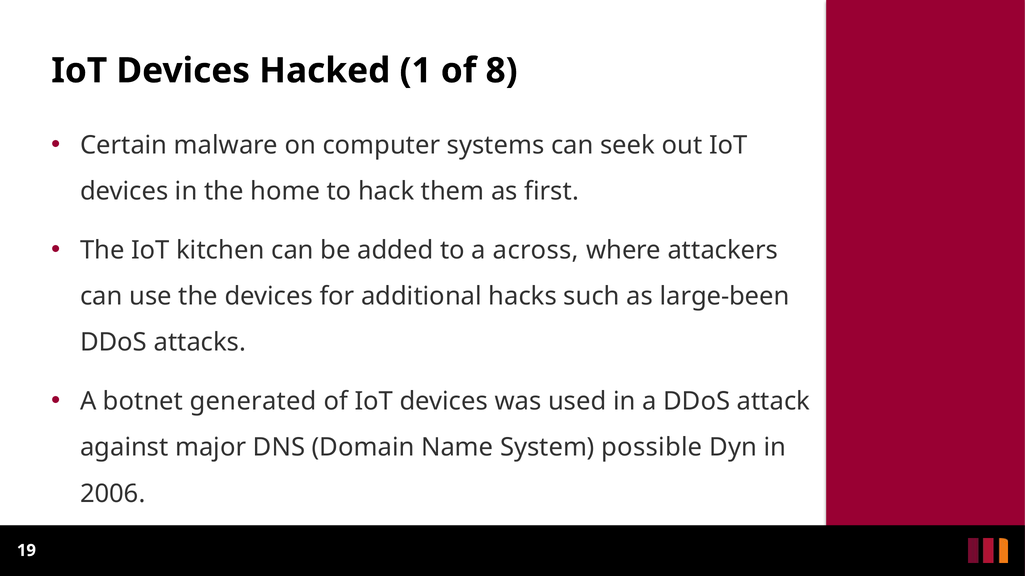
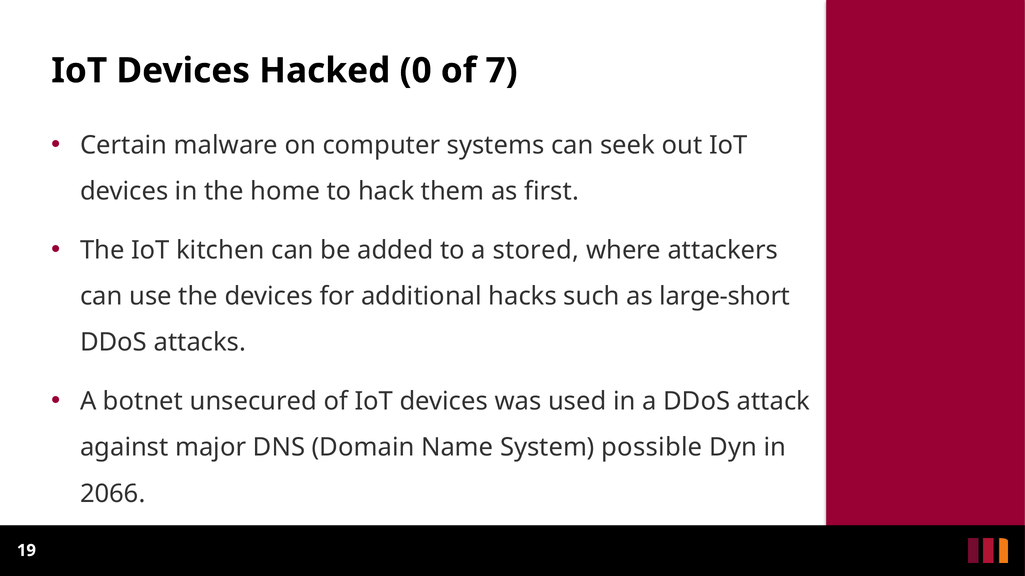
1: 1 -> 0
8: 8 -> 7
across: across -> stored
large-been: large-been -> large-short
generated: generated -> unsecured
2006: 2006 -> 2066
